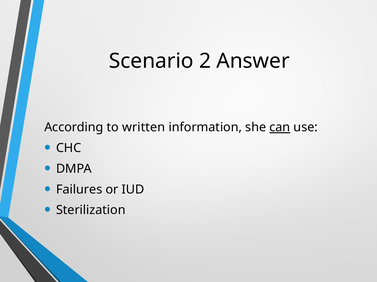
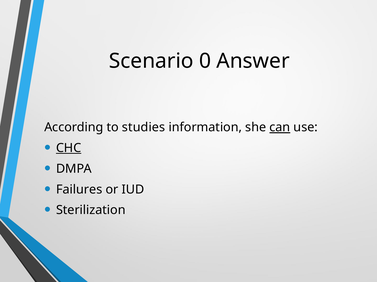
2: 2 -> 0
written: written -> studies
CHC underline: none -> present
